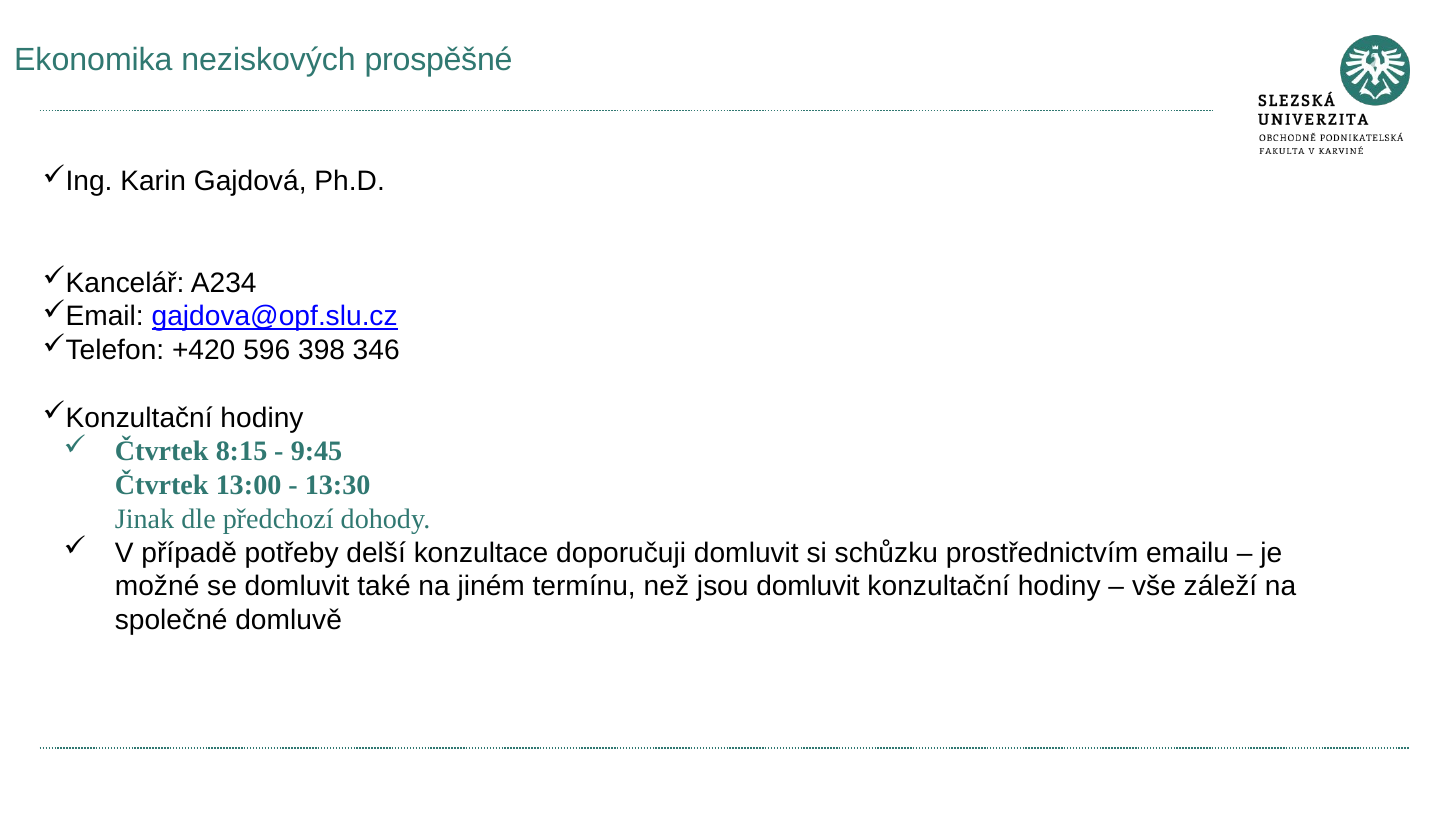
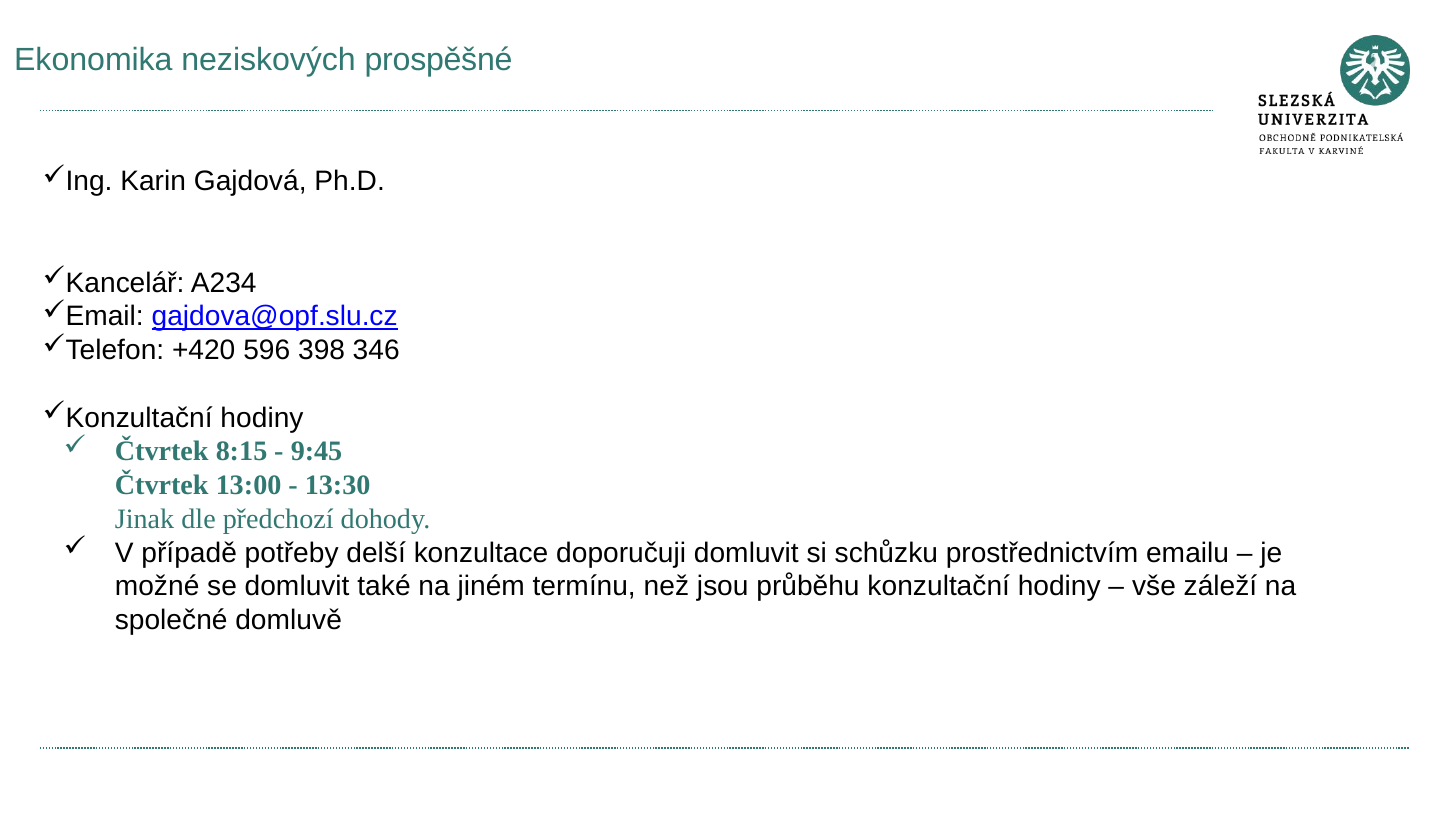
jsou domluvit: domluvit -> průběhu
